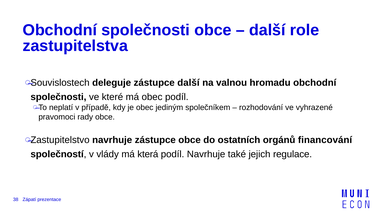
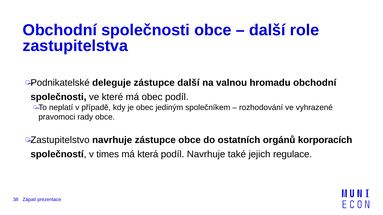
Souvislostech: Souvislostech -> Podnikatelské
financování: financování -> korporacích
vlády: vlády -> times
